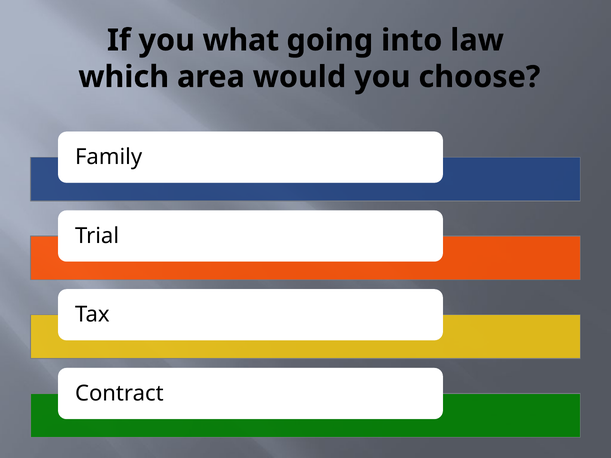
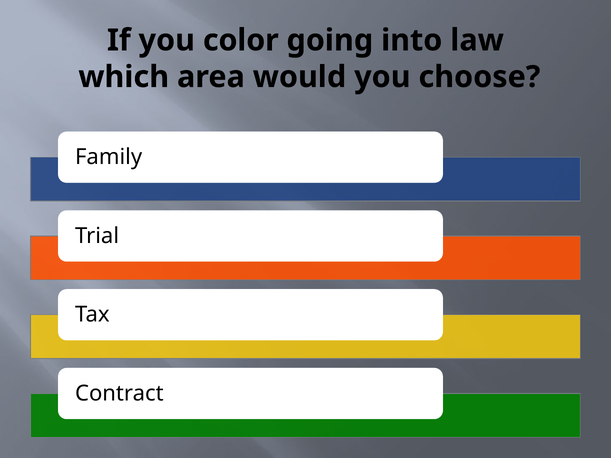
what: what -> color
